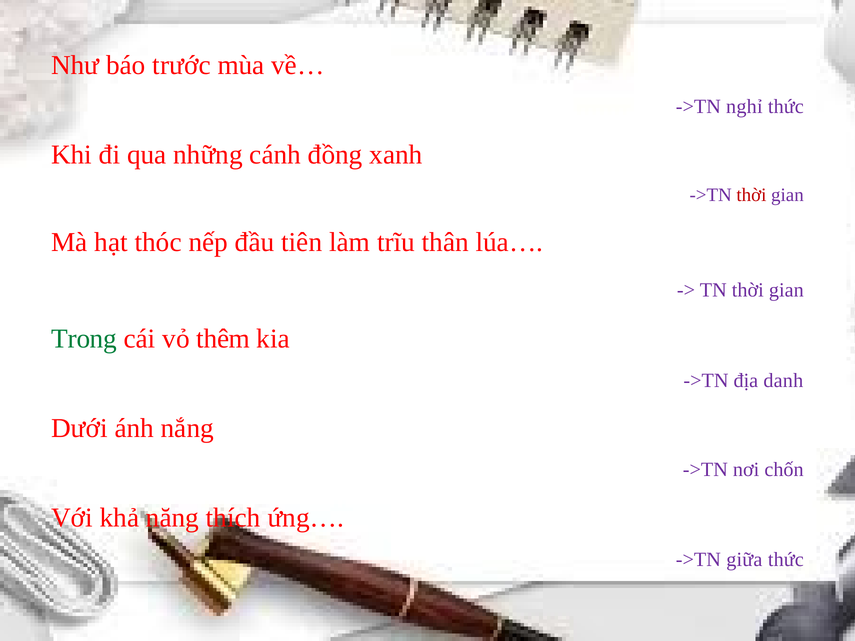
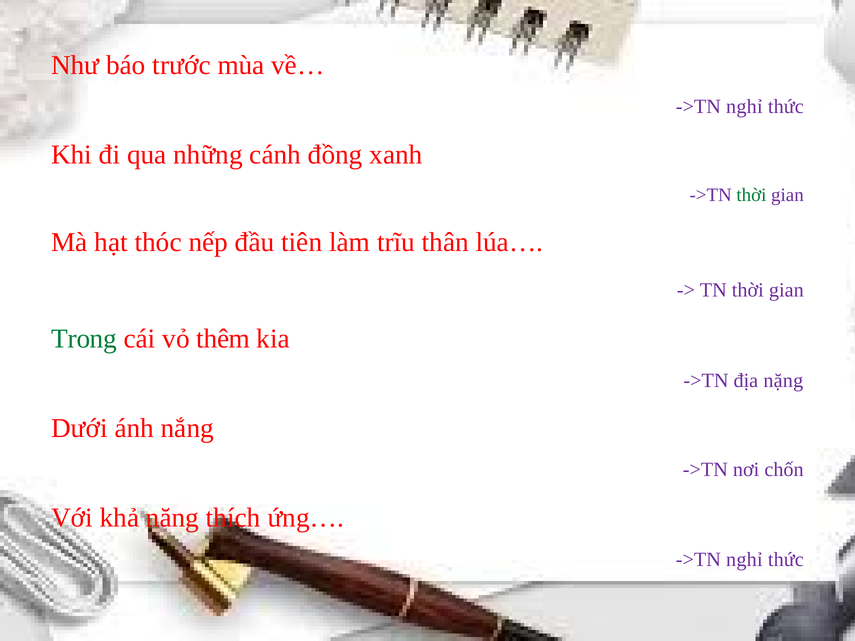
thời at (751, 195) colour: red -> green
danh: danh -> nặng
giữa at (744, 560): giữa -> nghỉ
